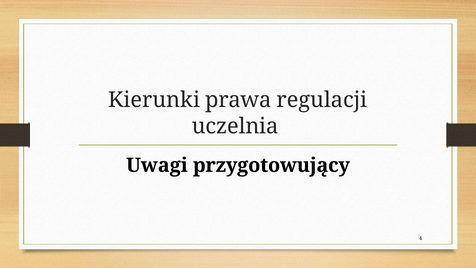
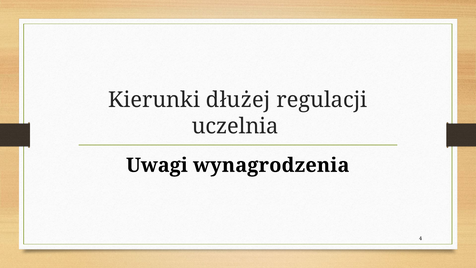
prawa: prawa -> dłużej
przygotowujący: przygotowujący -> wynagrodzenia
